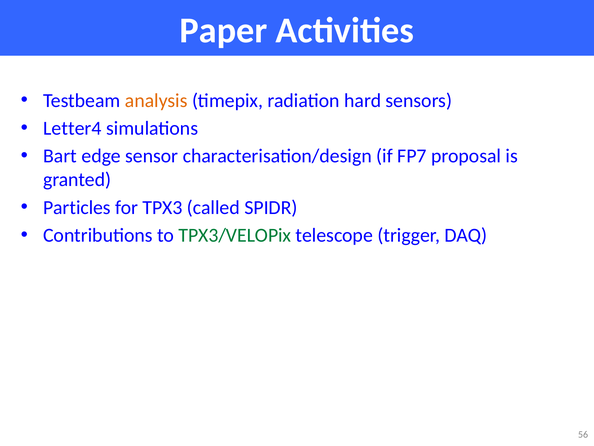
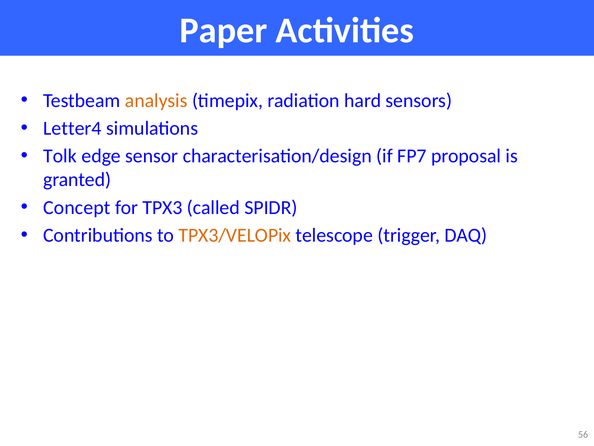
Bart: Bart -> Tolk
Particles: Particles -> Concept
TPX3/VELOPix colour: green -> orange
